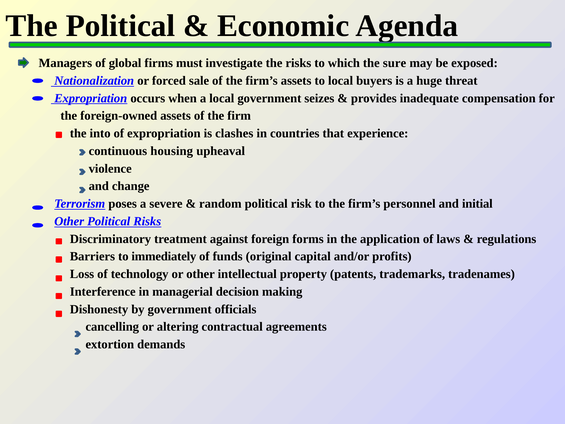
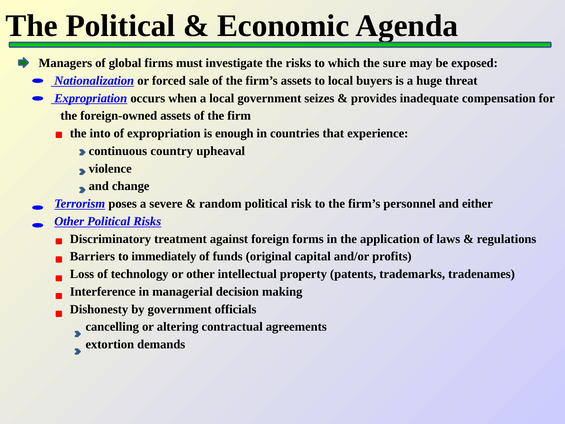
clashes: clashes -> enough
housing: housing -> country
initial: initial -> either
